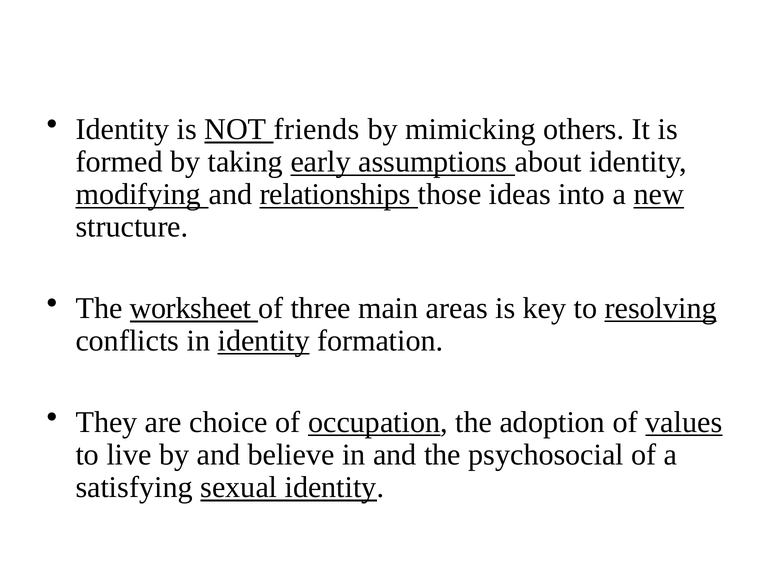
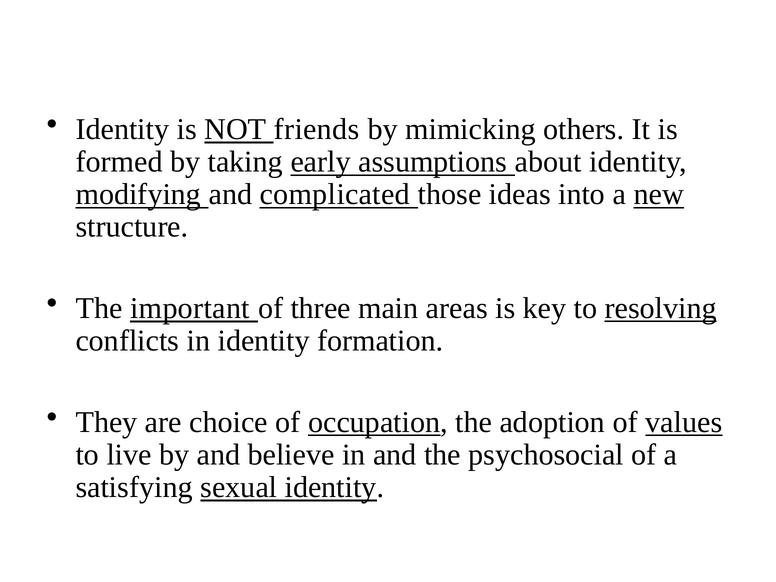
relationships: relationships -> complicated
worksheet: worksheet -> important
identity at (264, 341) underline: present -> none
